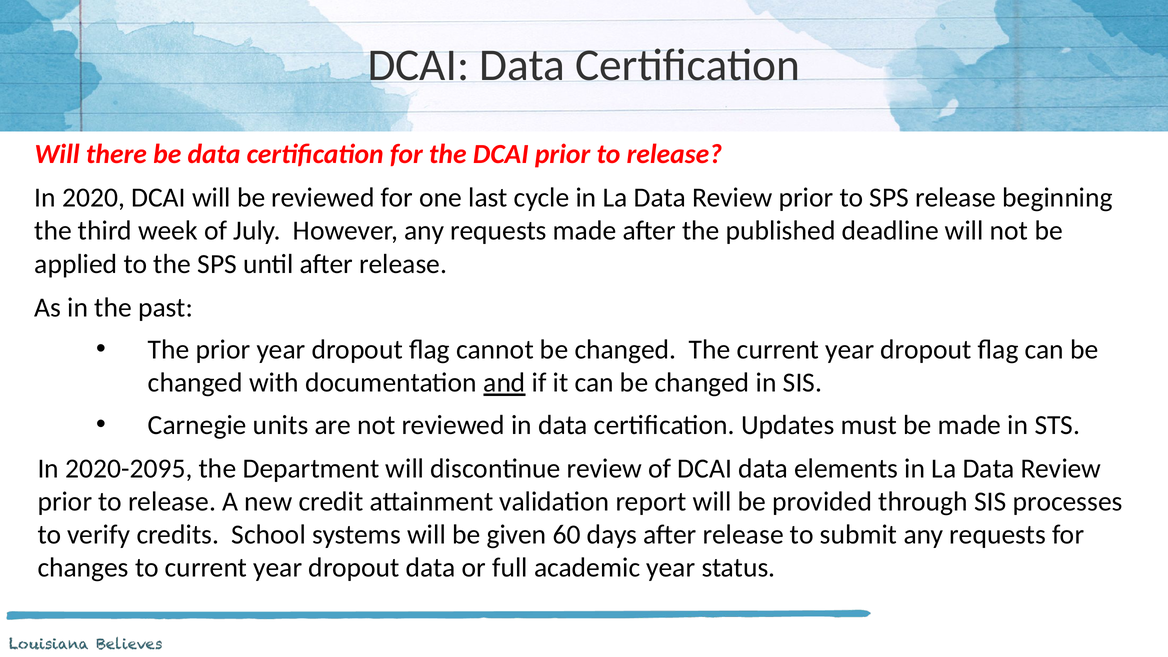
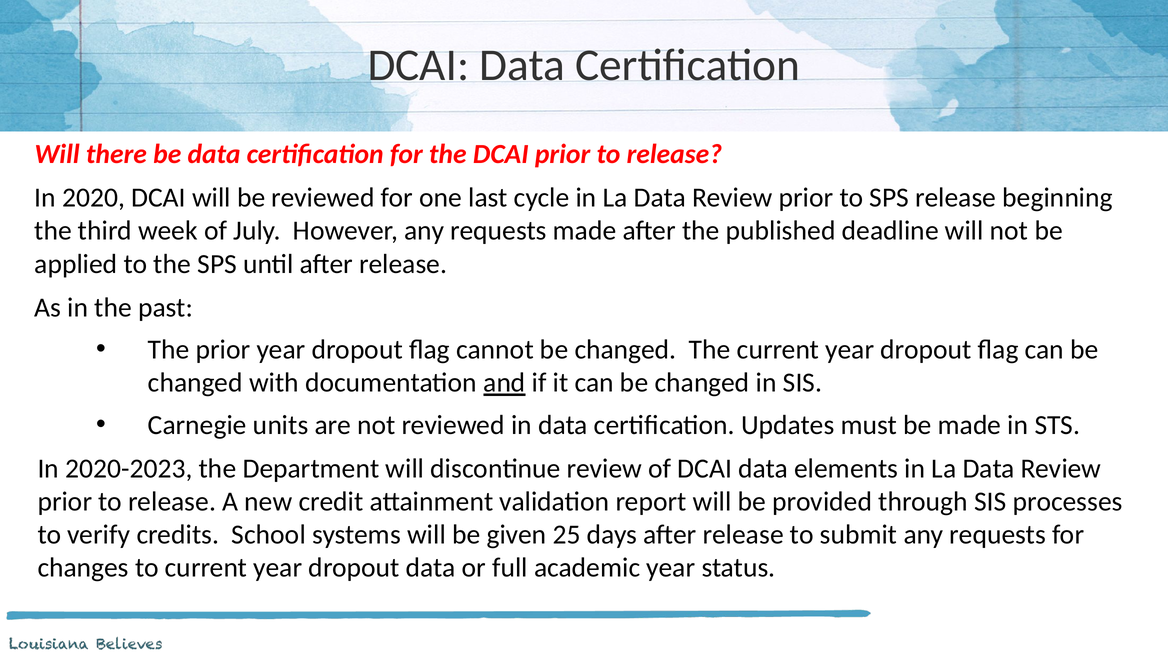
2020-2095: 2020-2095 -> 2020-2023
60: 60 -> 25
